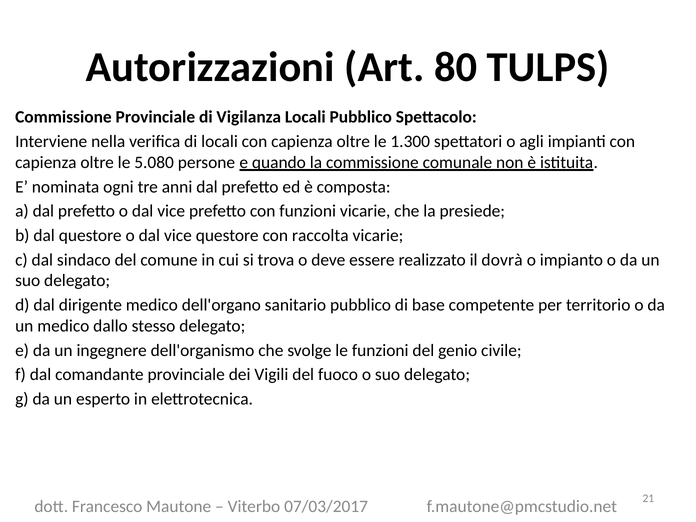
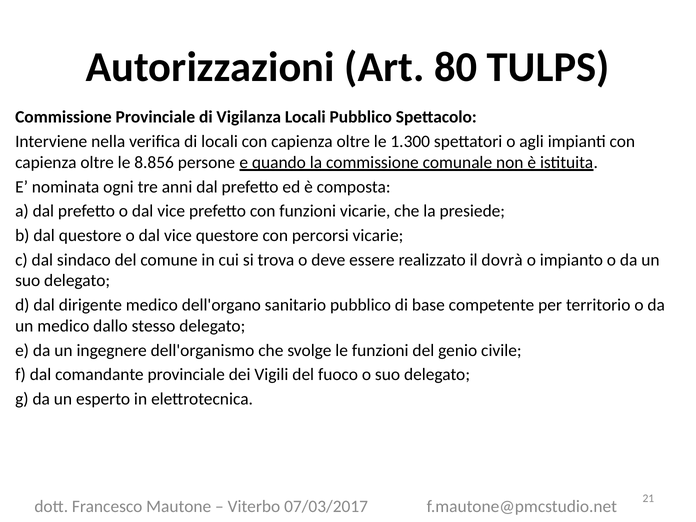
5.080: 5.080 -> 8.856
raccolta: raccolta -> percorsi
